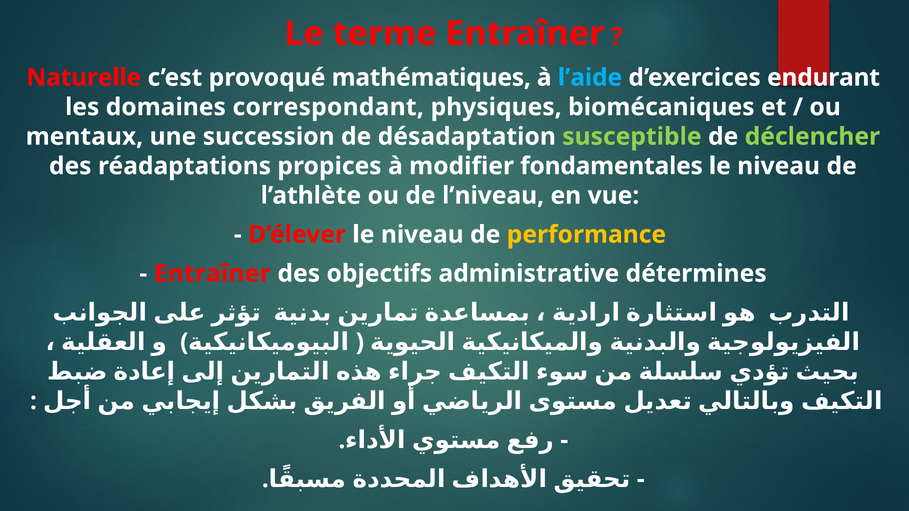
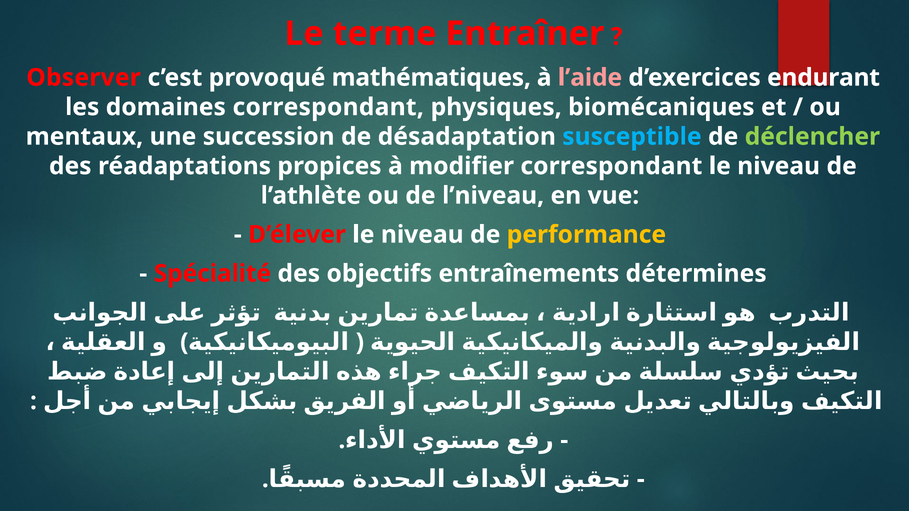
Naturelle: Naturelle -> Observer
l’aide colour: light blue -> pink
susceptible colour: light green -> light blue
modifier fondamentales: fondamentales -> correspondant
Entraîner at (212, 274): Entraîner -> Spécialité
administrative: administrative -> entraînements
